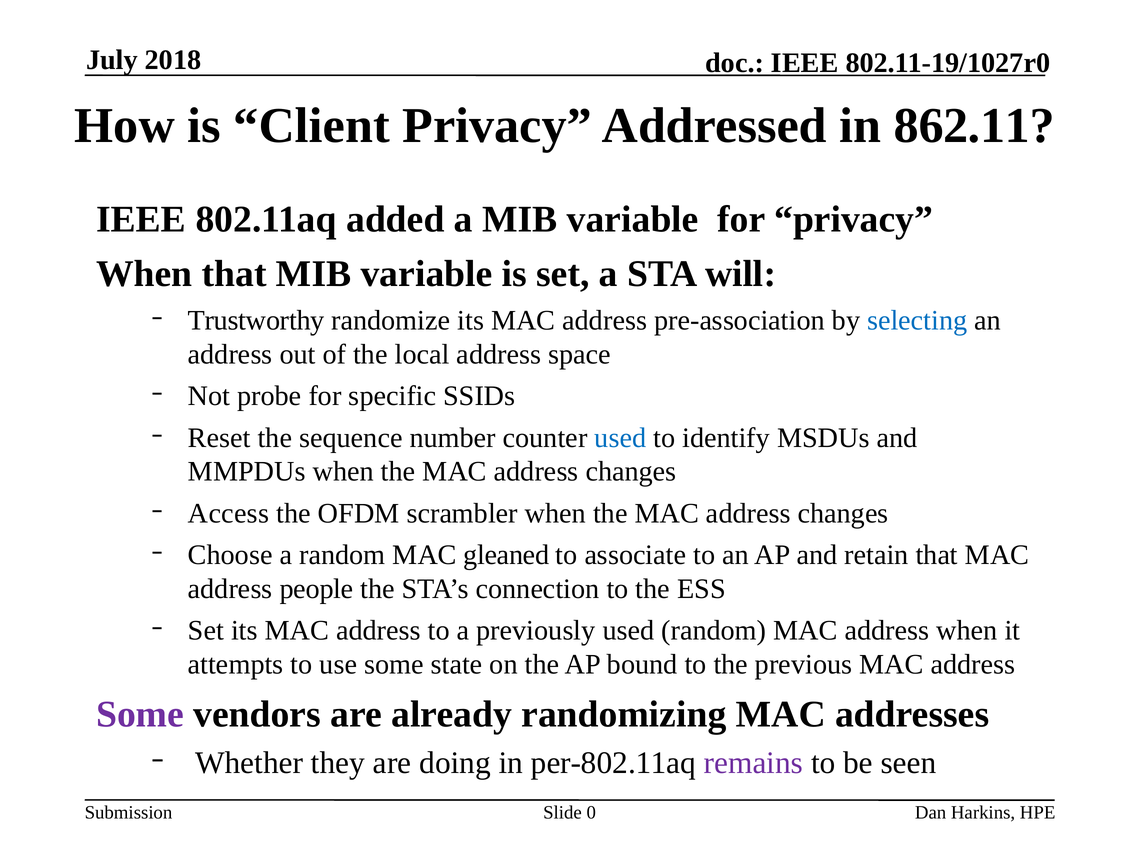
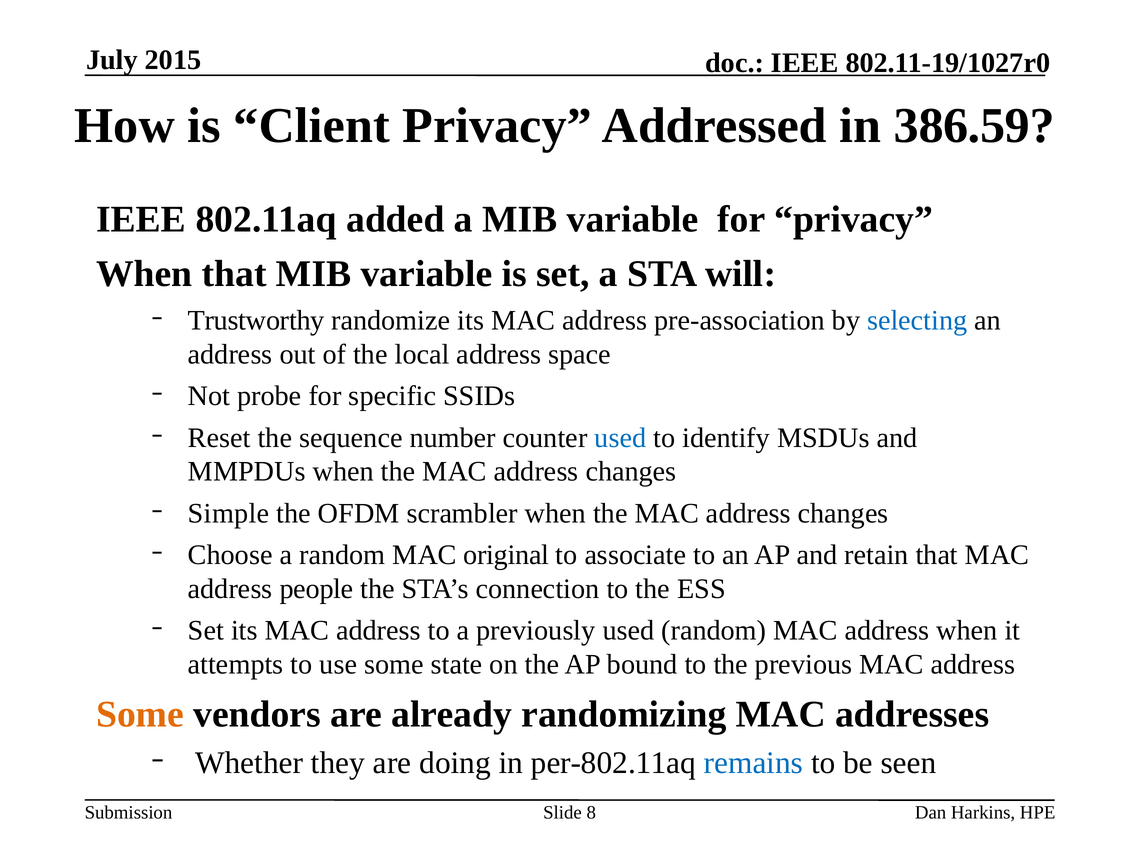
2018: 2018 -> 2015
862.11: 862.11 -> 386.59
Access: Access -> Simple
gleaned: gleaned -> original
Some at (140, 715) colour: purple -> orange
remains colour: purple -> blue
0: 0 -> 8
